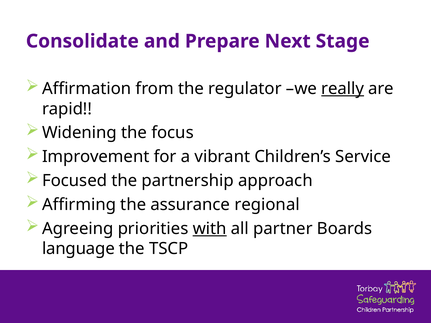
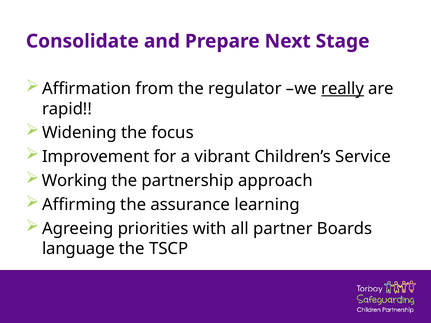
Focused: Focused -> Working
regional: regional -> learning
with underline: present -> none
